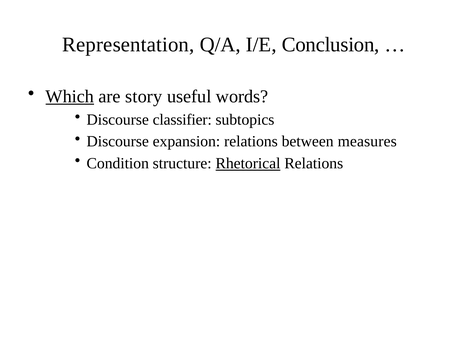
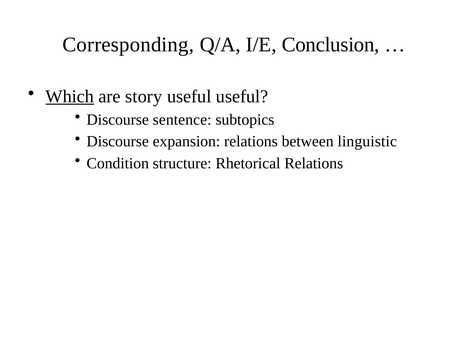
Representation: Representation -> Corresponding
useful words: words -> useful
classifier: classifier -> sentence
measures: measures -> linguistic
Rhetorical underline: present -> none
